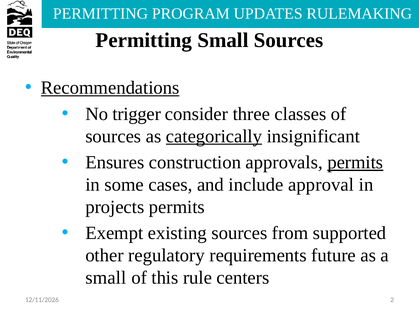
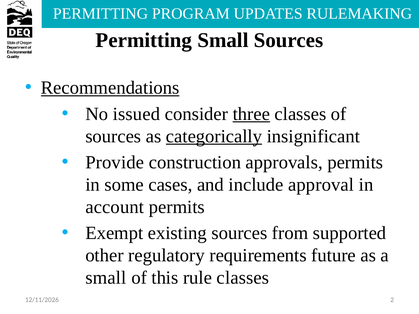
trigger: trigger -> issued
three underline: none -> present
Ensures: Ensures -> Provide
permits at (355, 162) underline: present -> none
projects: projects -> account
rule centers: centers -> classes
